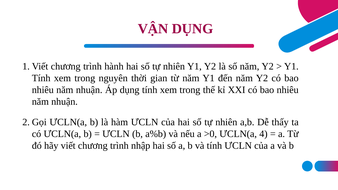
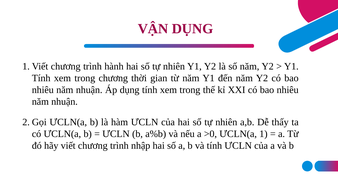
trong nguyên: nguyên -> chương
4: 4 -> 1
